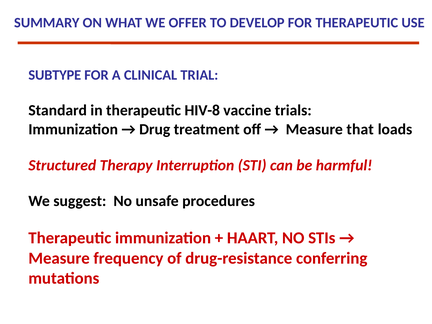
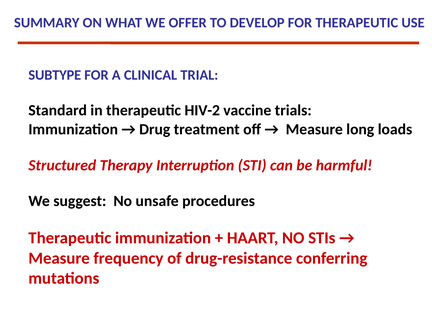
HIV-8: HIV-8 -> HIV-2
that: that -> long
